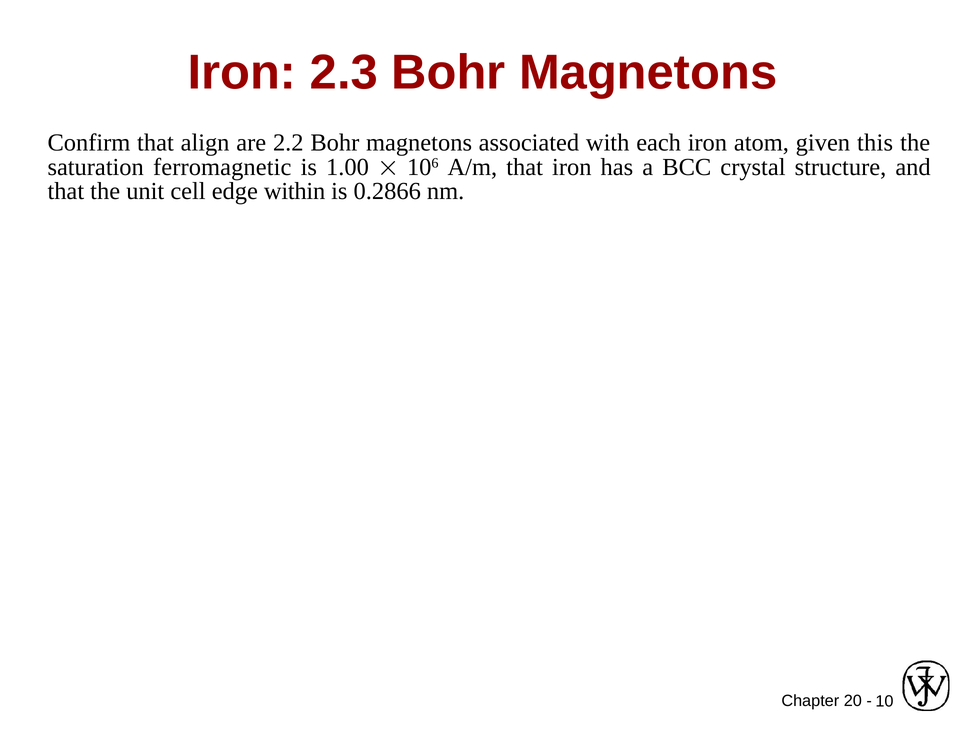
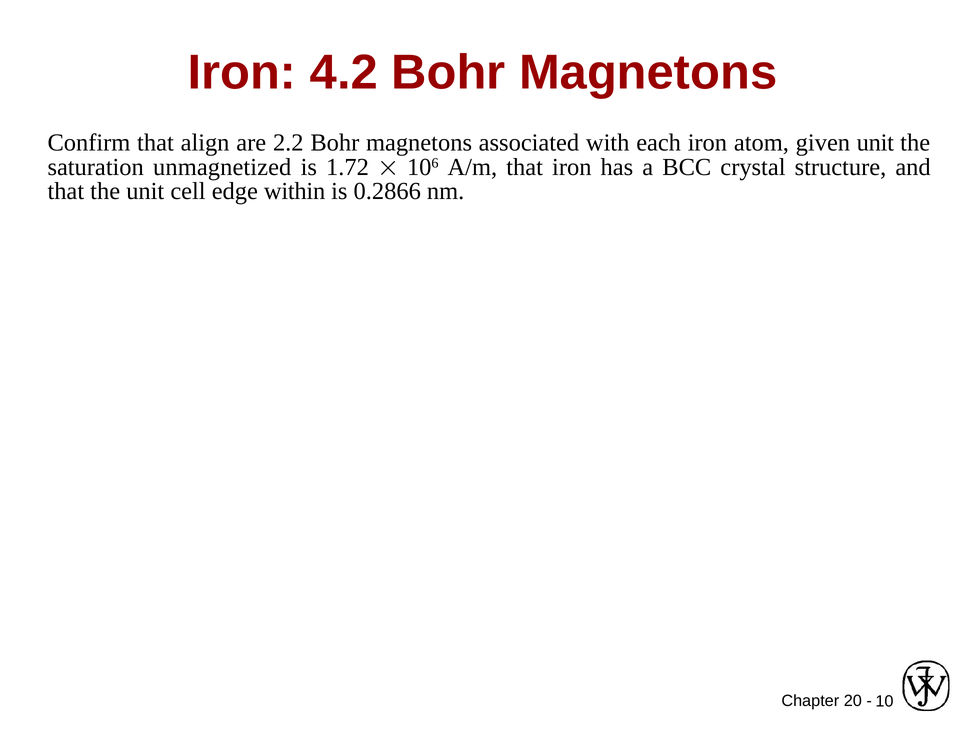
2.3: 2.3 -> 4.2
given this: this -> unit
ferromagnetic: ferromagnetic -> unmagnetized
1.00: 1.00 -> 1.72
